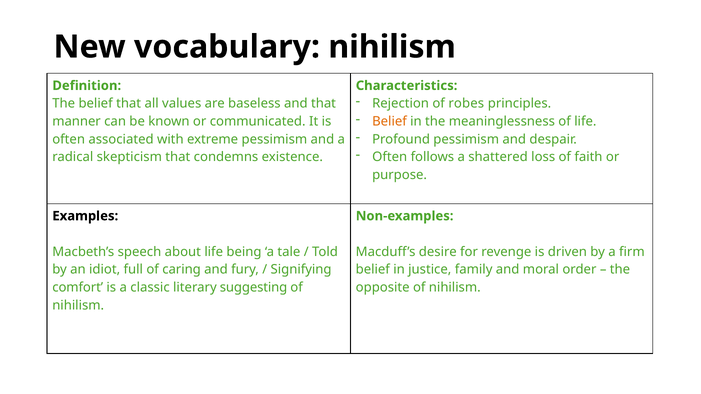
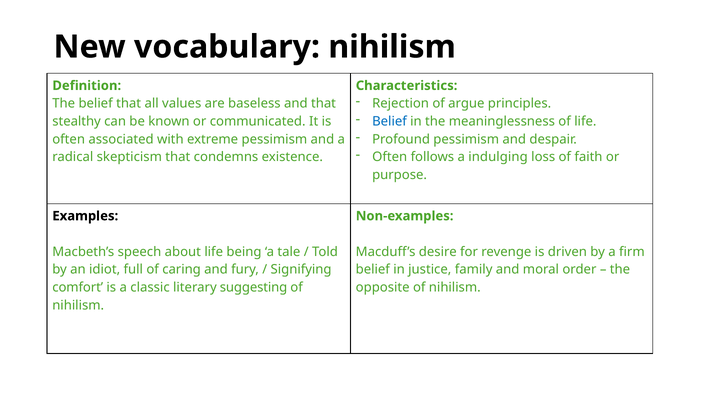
robes: robes -> argue
Belief at (389, 121) colour: orange -> blue
manner: manner -> stealthy
shattered: shattered -> indulging
